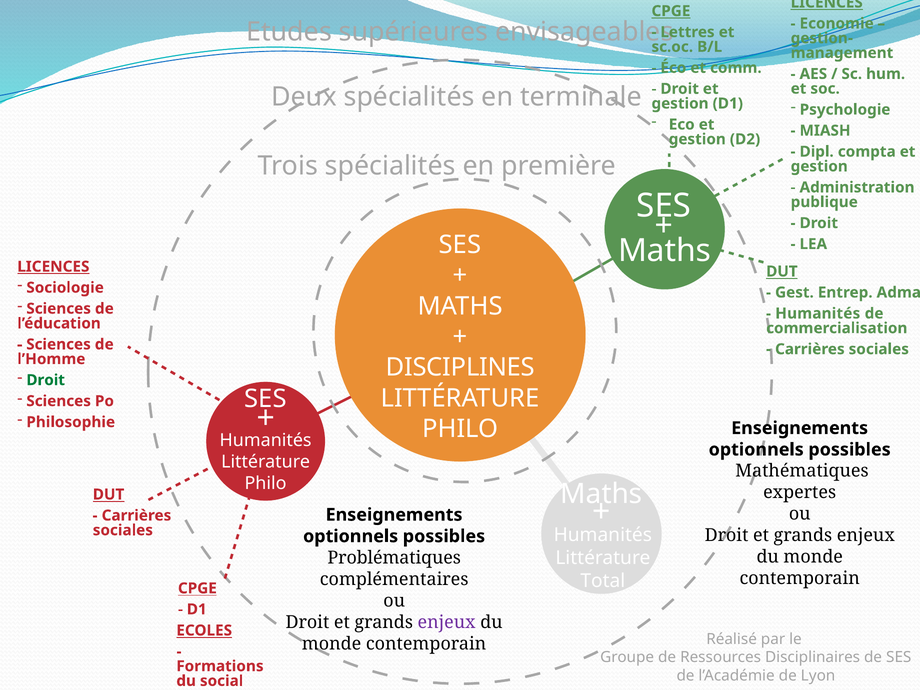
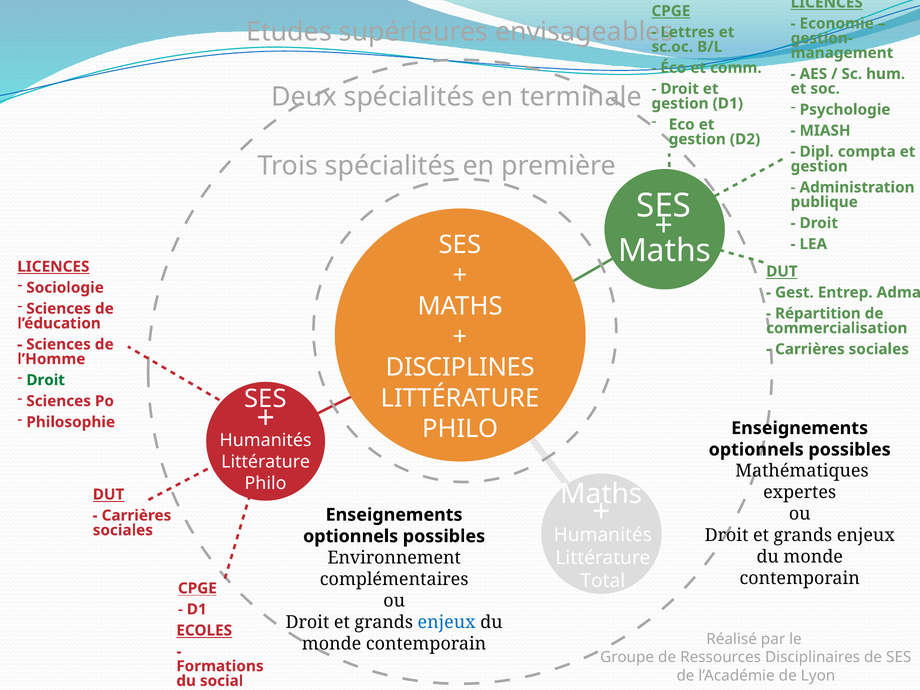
Humanités at (818, 313): Humanités -> Répartition
Problématiques: Problématiques -> Environnement
enjeux at (447, 622) colour: purple -> blue
